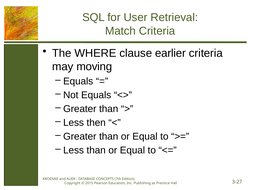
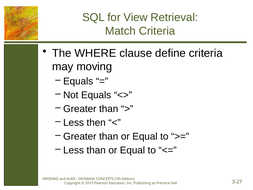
User: User -> View
earlier: earlier -> define
